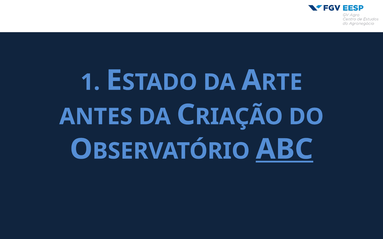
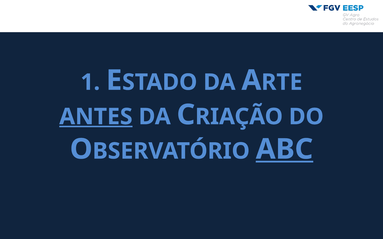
ANTES underline: none -> present
